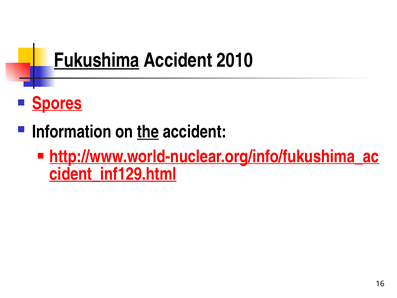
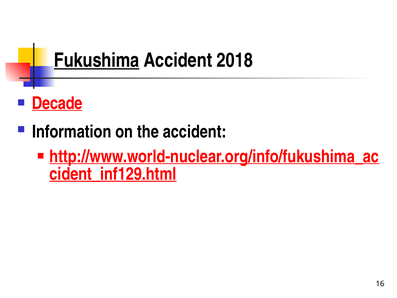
2010: 2010 -> 2018
Spores: Spores -> Decade
the underline: present -> none
